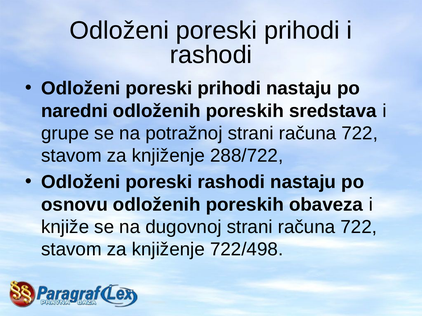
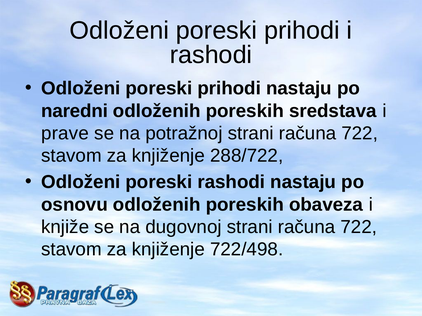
grupe: grupe -> prave
